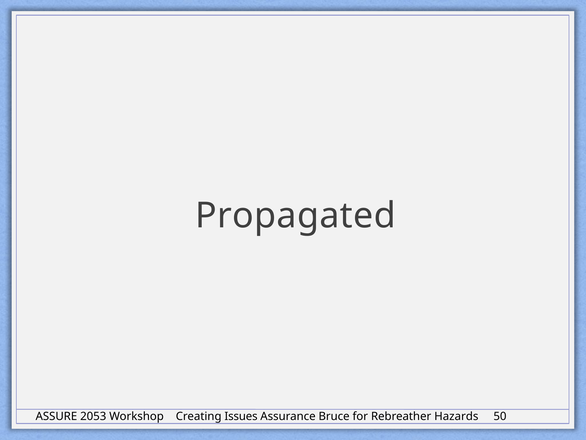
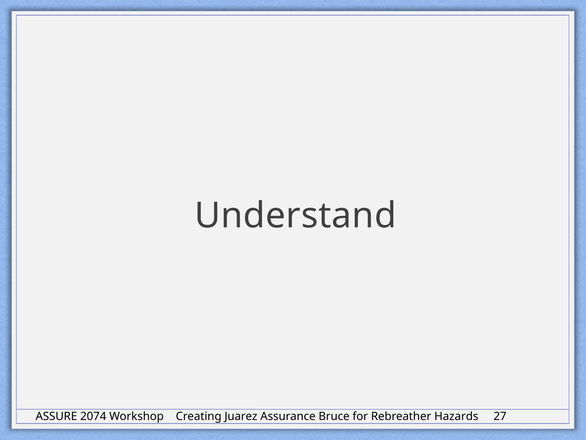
Propagated: Propagated -> Understand
2053: 2053 -> 2074
Issues: Issues -> Juarez
50: 50 -> 27
